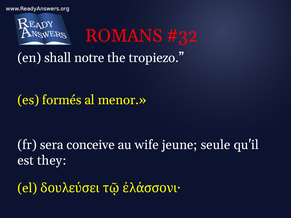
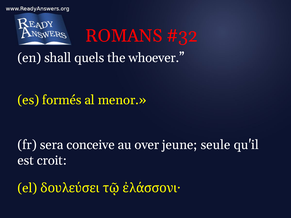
notre: notre -> quels
tropiezo: tropiezo -> whoever
wife: wife -> over
they: they -> croit
